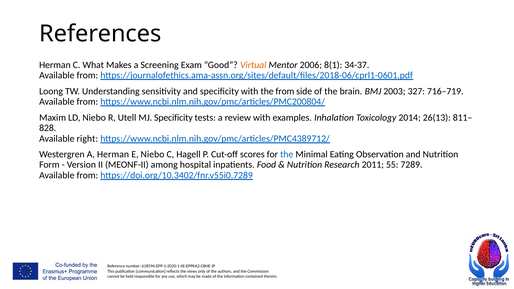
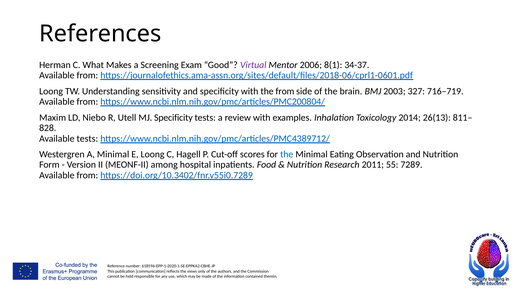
Virtual colour: orange -> purple
Available right: right -> tests
A Herman: Herman -> Minimal
E Niebo: Niebo -> Loong
